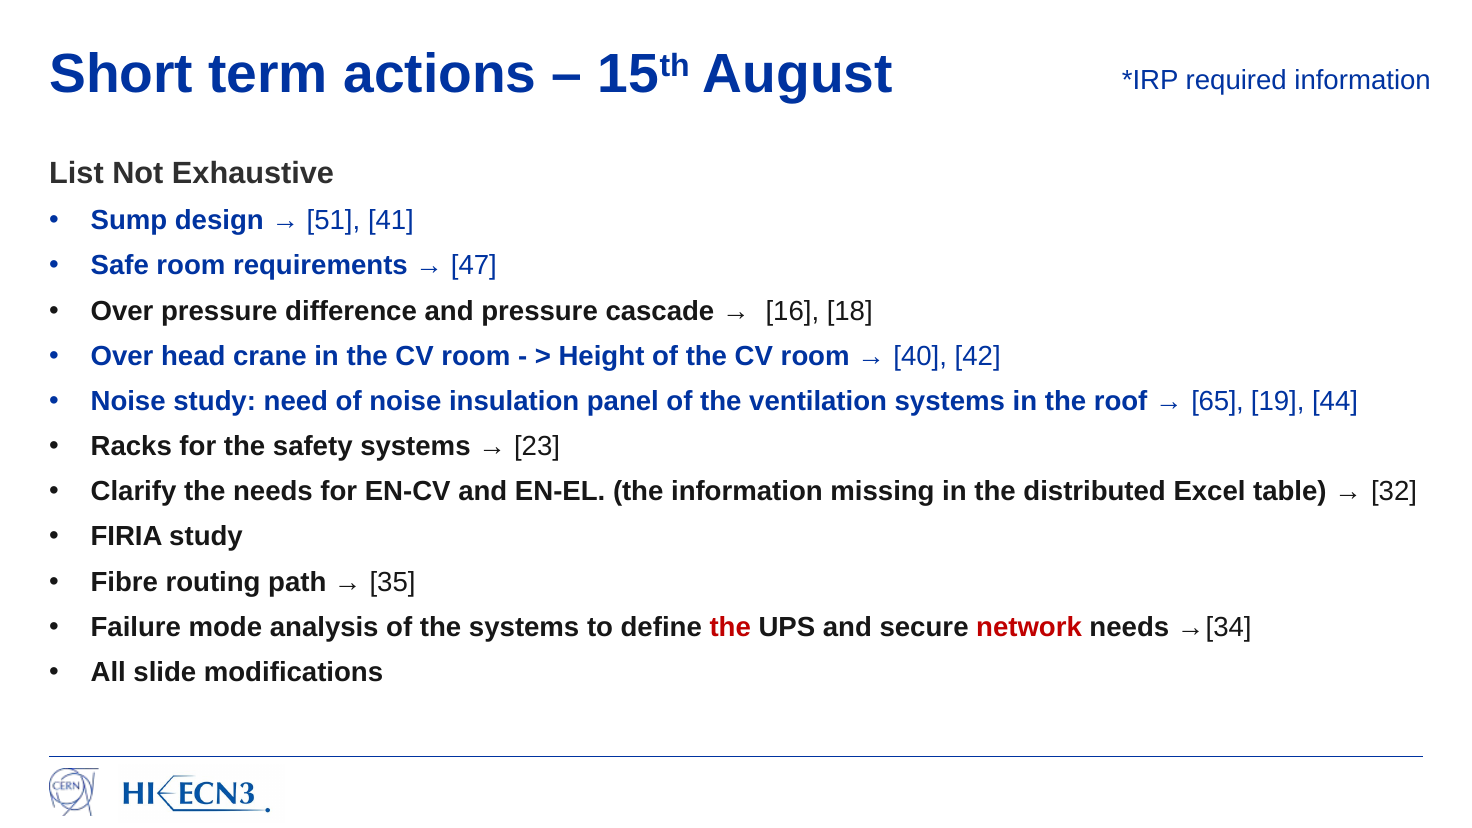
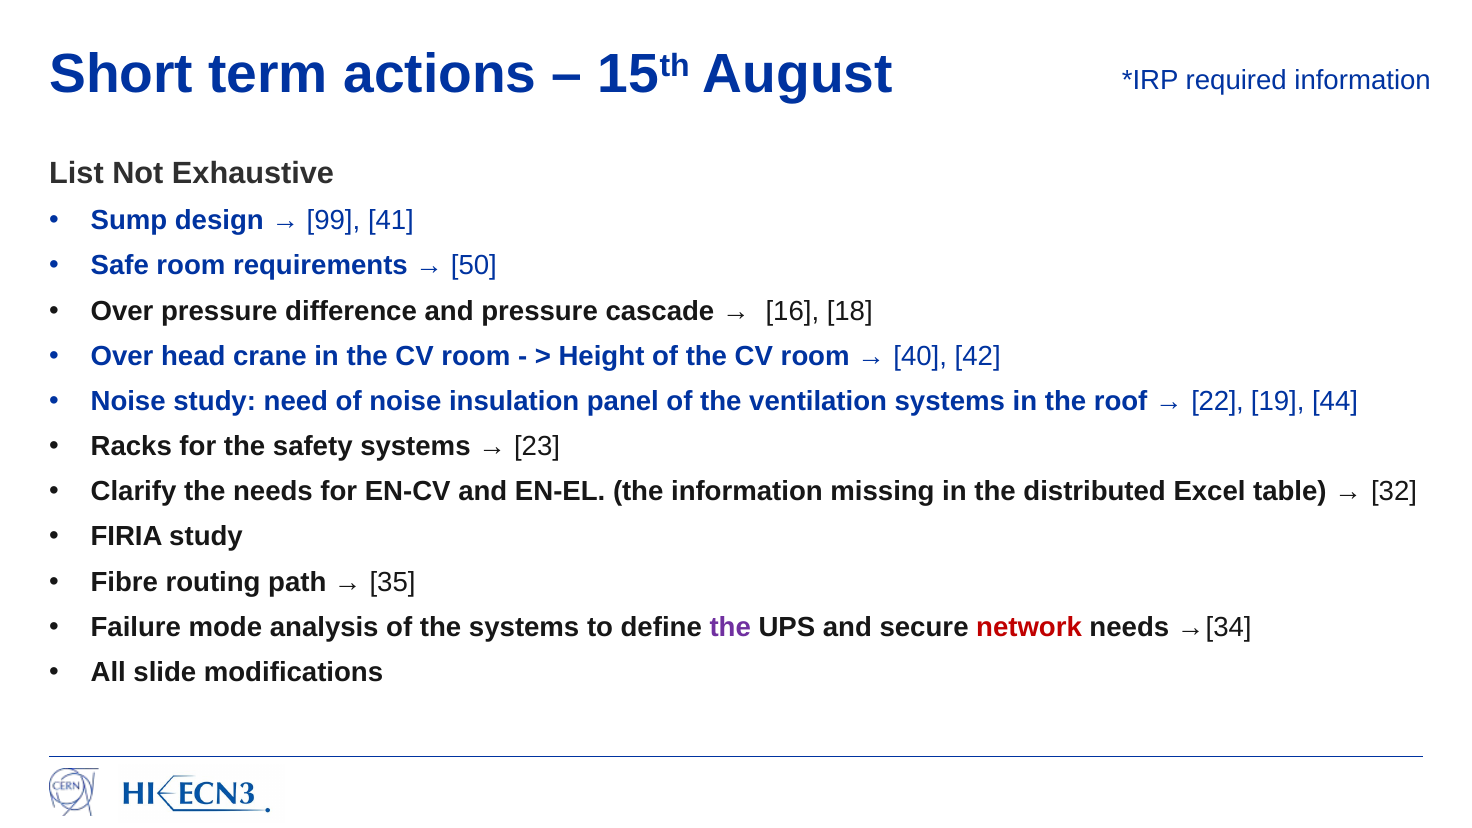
51: 51 -> 99
47: 47 -> 50
65: 65 -> 22
the at (730, 627) colour: red -> purple
